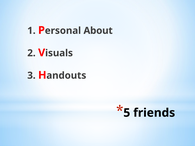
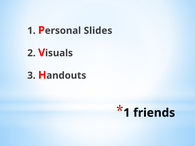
About: About -> Slides
5 at (127, 113): 5 -> 1
